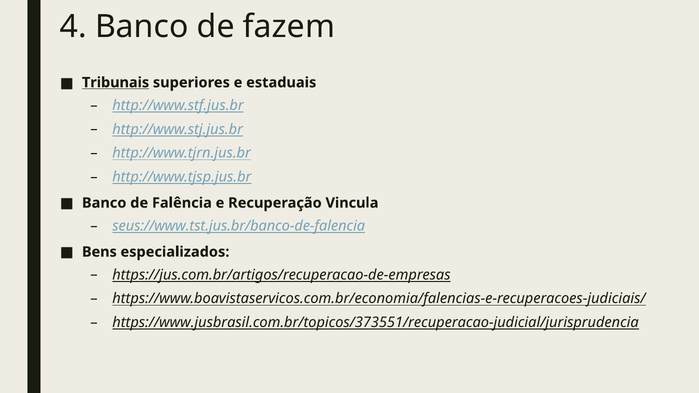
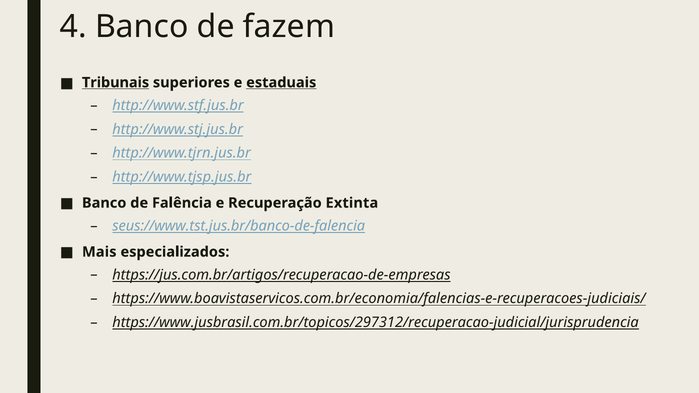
estaduais underline: none -> present
Vincula: Vincula -> Extinta
Bens: Bens -> Mais
https://www.jusbrasil.com.br/topicos/373551/recuperacao-judicial/jurisprudencia: https://www.jusbrasil.com.br/topicos/373551/recuperacao-judicial/jurisprudencia -> https://www.jusbrasil.com.br/topicos/297312/recuperacao-judicial/jurisprudencia
